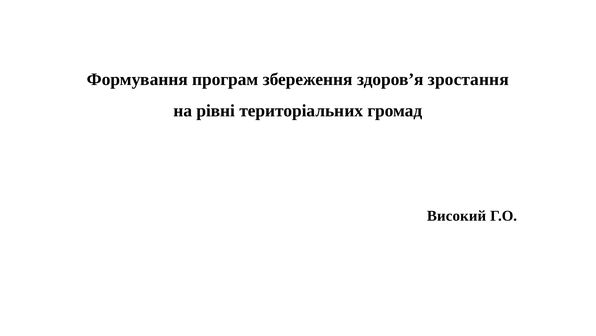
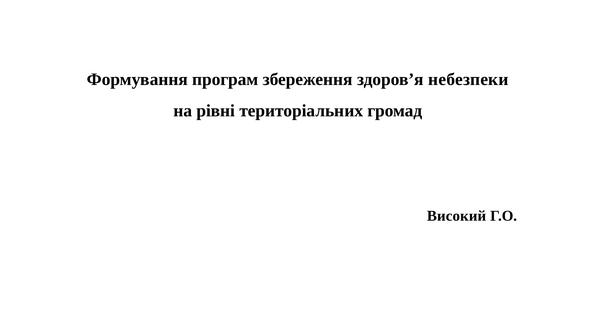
зростання: зростання -> небезпеки
